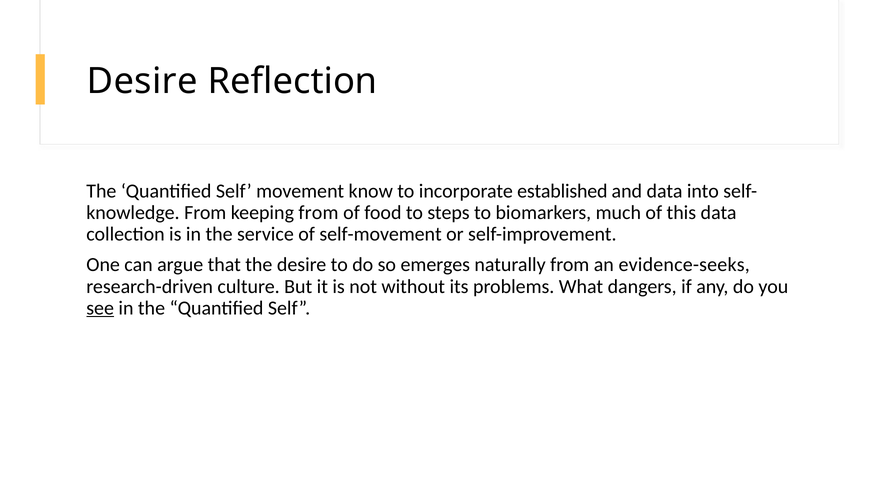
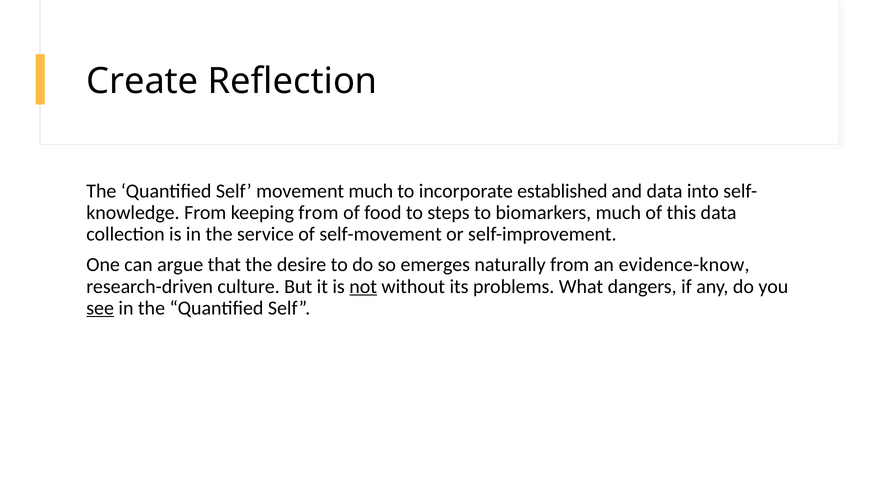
Desire at (142, 81): Desire -> Create
movement know: know -> much
evidence-seeks: evidence-seeks -> evidence-know
not underline: none -> present
